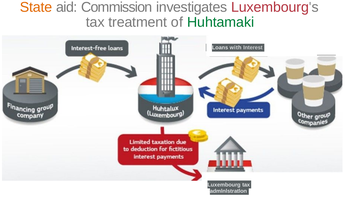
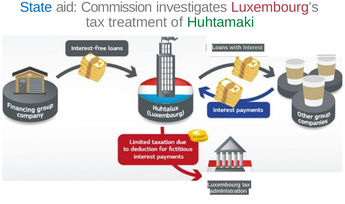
State colour: orange -> blue
